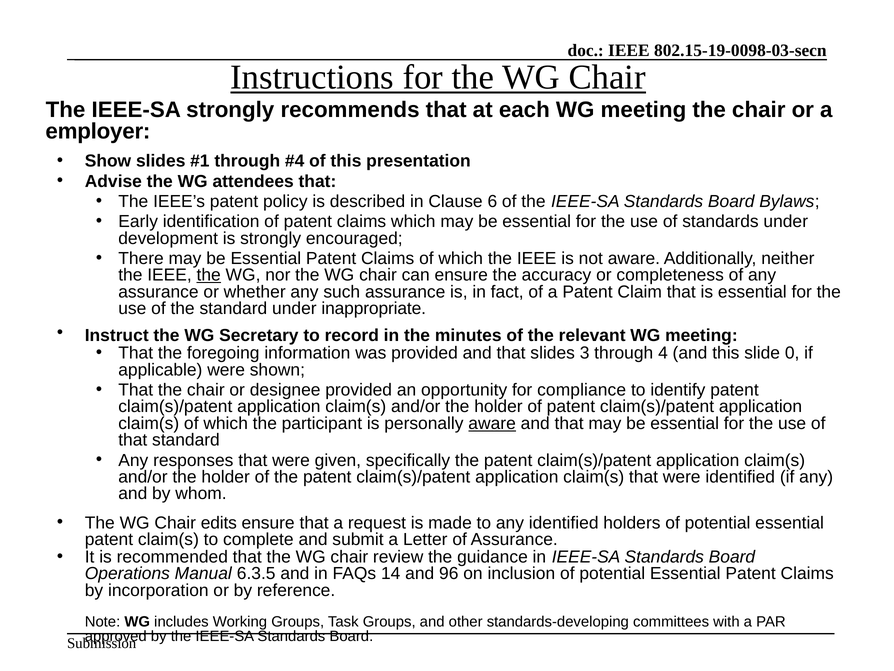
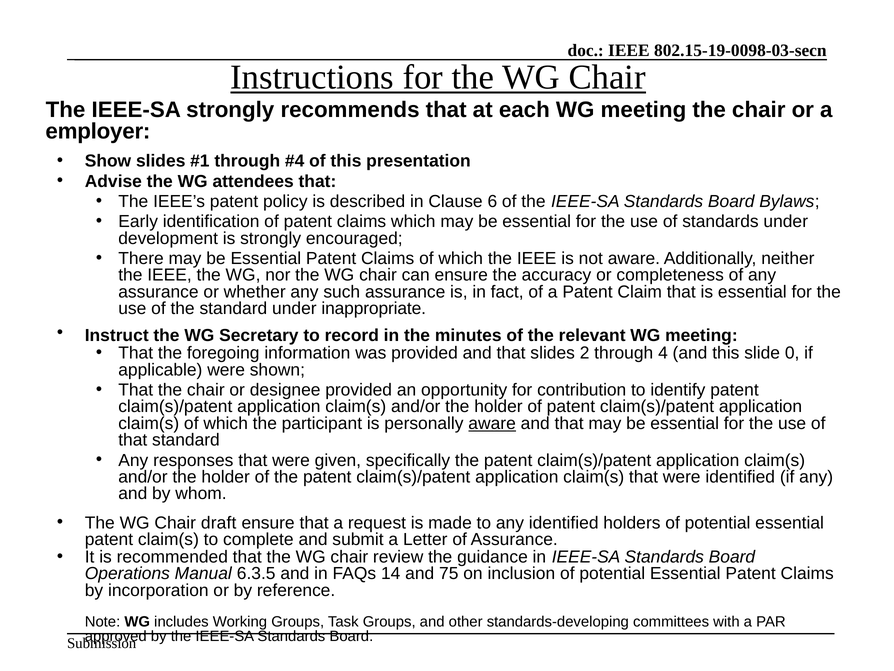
the at (209, 275) underline: present -> none
3: 3 -> 2
compliance: compliance -> contribution
edits: edits -> draft
96: 96 -> 75
